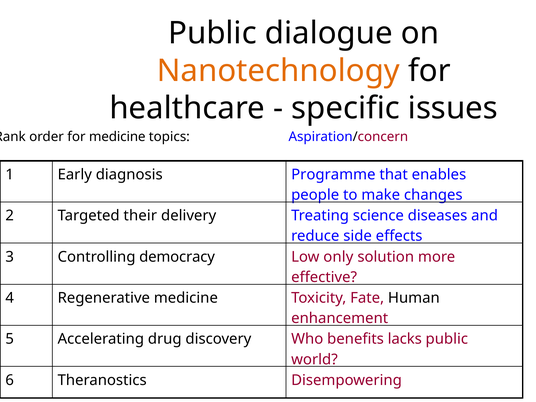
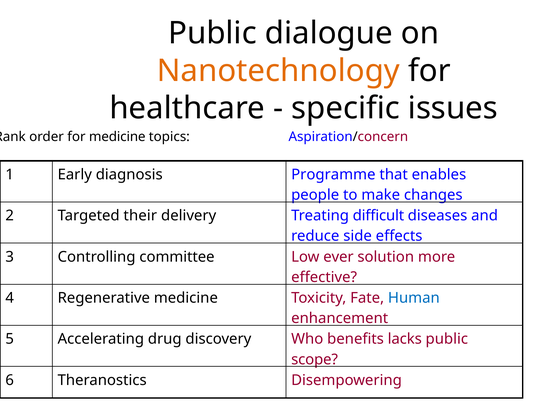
science: science -> difficult
democracy: democracy -> committee
only: only -> ever
Human colour: black -> blue
world: world -> scope
